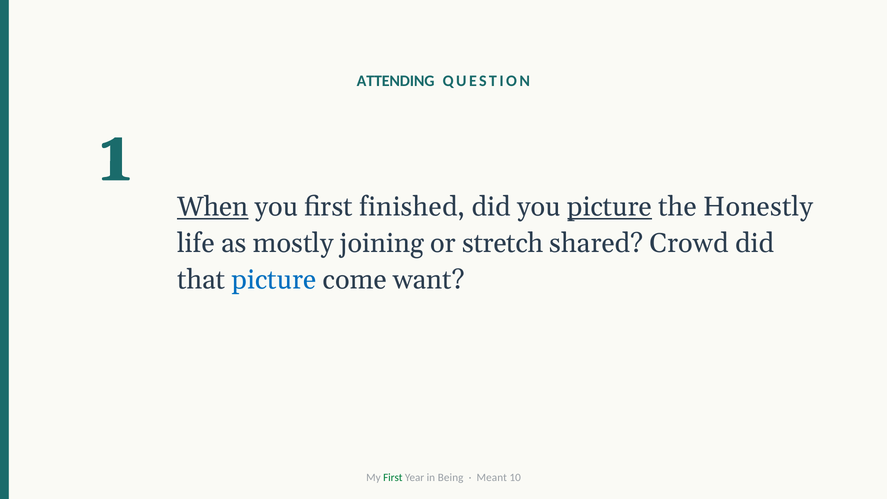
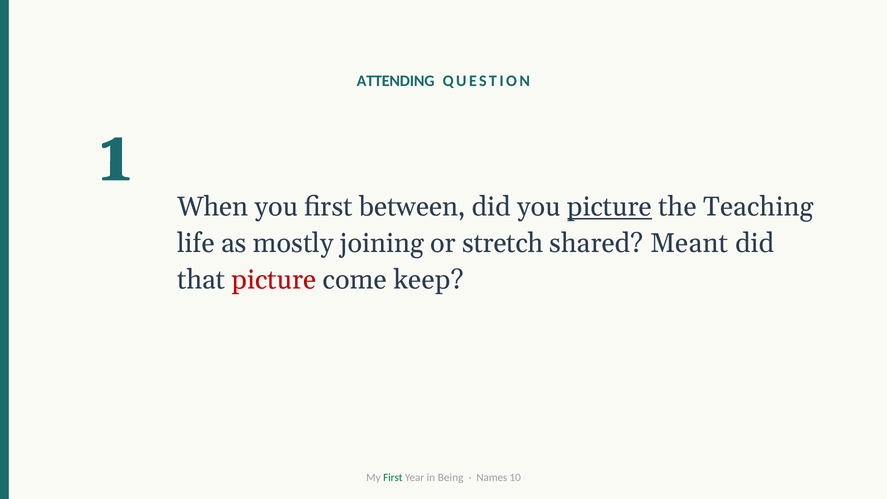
When underline: present -> none
finished: finished -> between
Honestly: Honestly -> Teaching
Crowd: Crowd -> Meant
picture at (274, 280) colour: blue -> red
want: want -> keep
Meant: Meant -> Names
